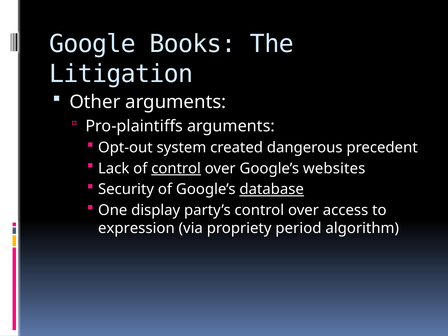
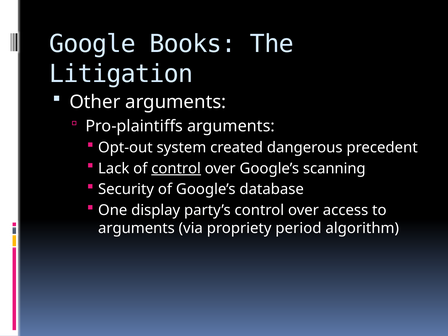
websites: websites -> scanning
database underline: present -> none
expression at (136, 228): expression -> arguments
